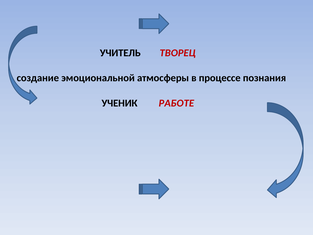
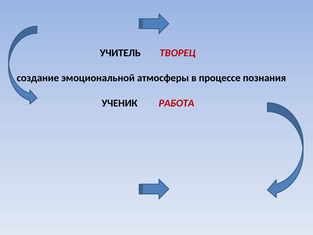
РАБОТЕ: РАБОТЕ -> РАБОТА
